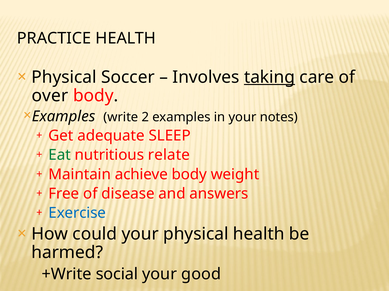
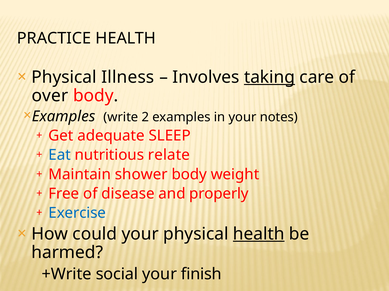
Soccer: Soccer -> Illness
Eat colour: green -> blue
achieve: achieve -> shower
answers: answers -> properly
health at (259, 234) underline: none -> present
good: good -> finish
